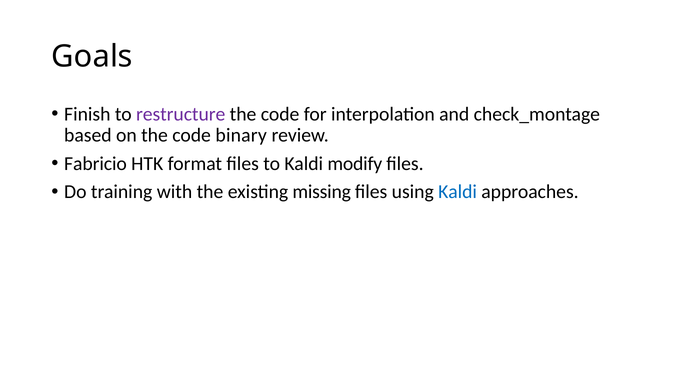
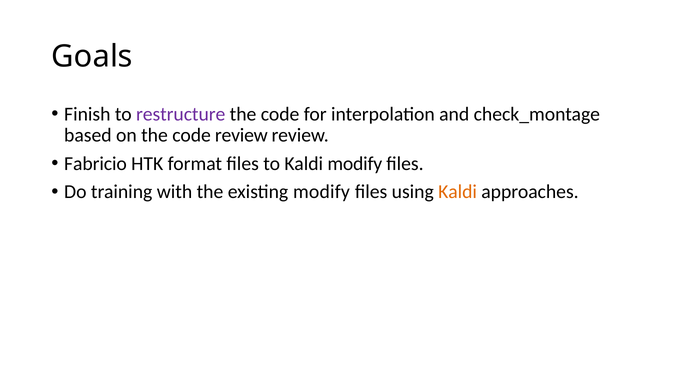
code binary: binary -> review
existing missing: missing -> modify
Kaldi at (458, 192) colour: blue -> orange
